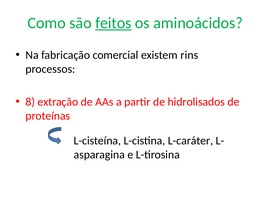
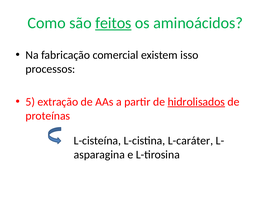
rins: rins -> isso
8: 8 -> 5
hidrolisados underline: none -> present
